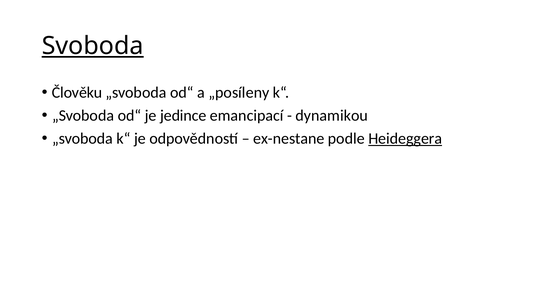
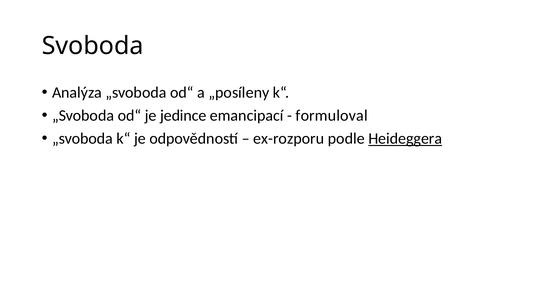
Svoboda underline: present -> none
Člověku: Člověku -> Analýza
dynamikou: dynamikou -> formuloval
ex-nestane: ex-nestane -> ex-rozporu
